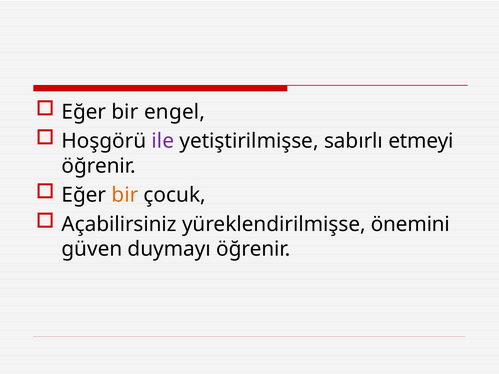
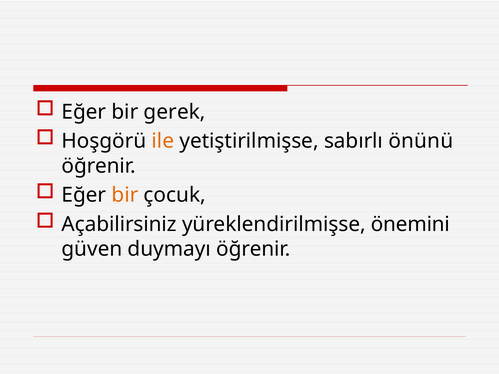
engel: engel -> gerek
ile colour: purple -> orange
etmeyi: etmeyi -> önünü
